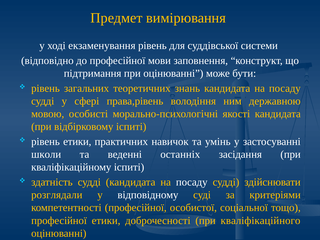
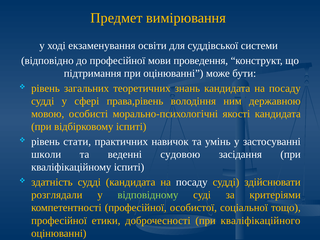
екзаменування рівень: рівень -> освіти
заповнення: заповнення -> проведення
рівень етики: етики -> стати
останніх: останніх -> судовою
відповідному colour: white -> light green
